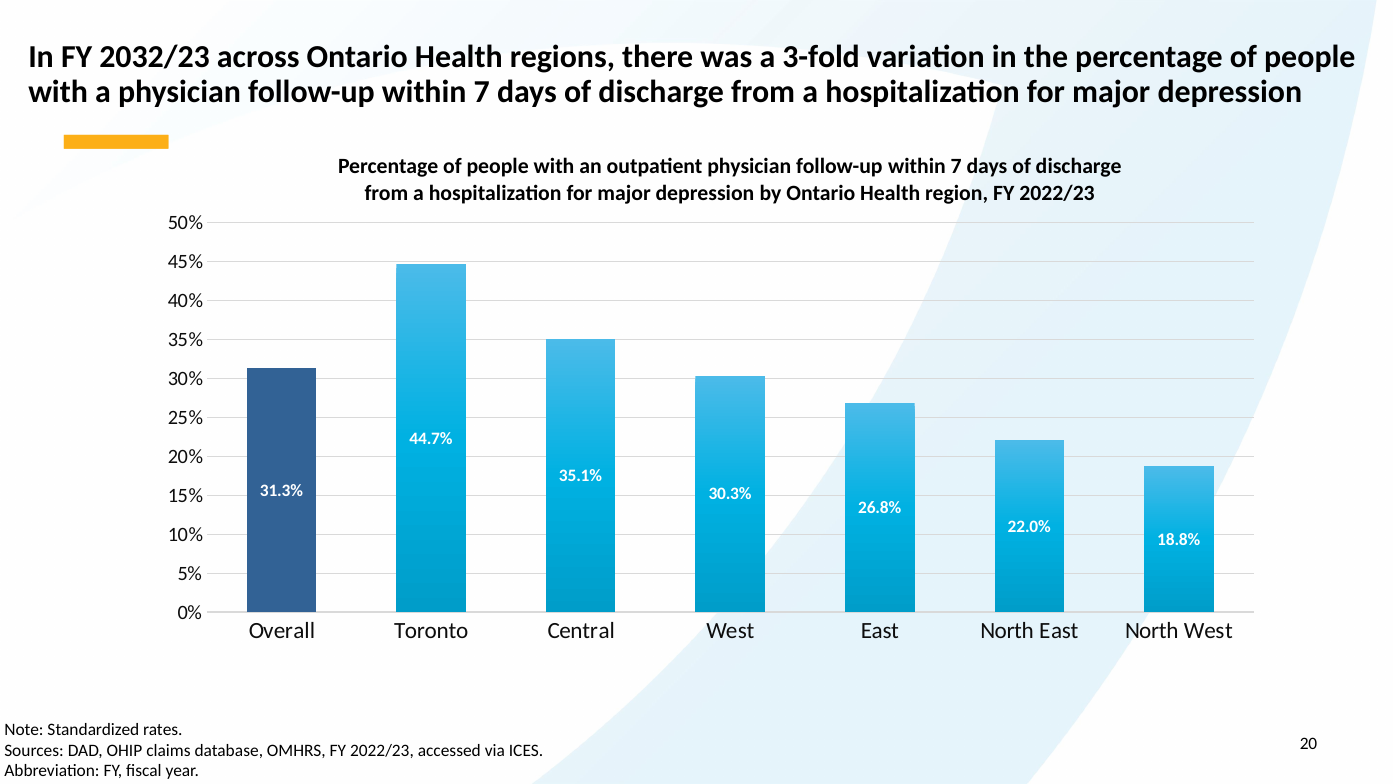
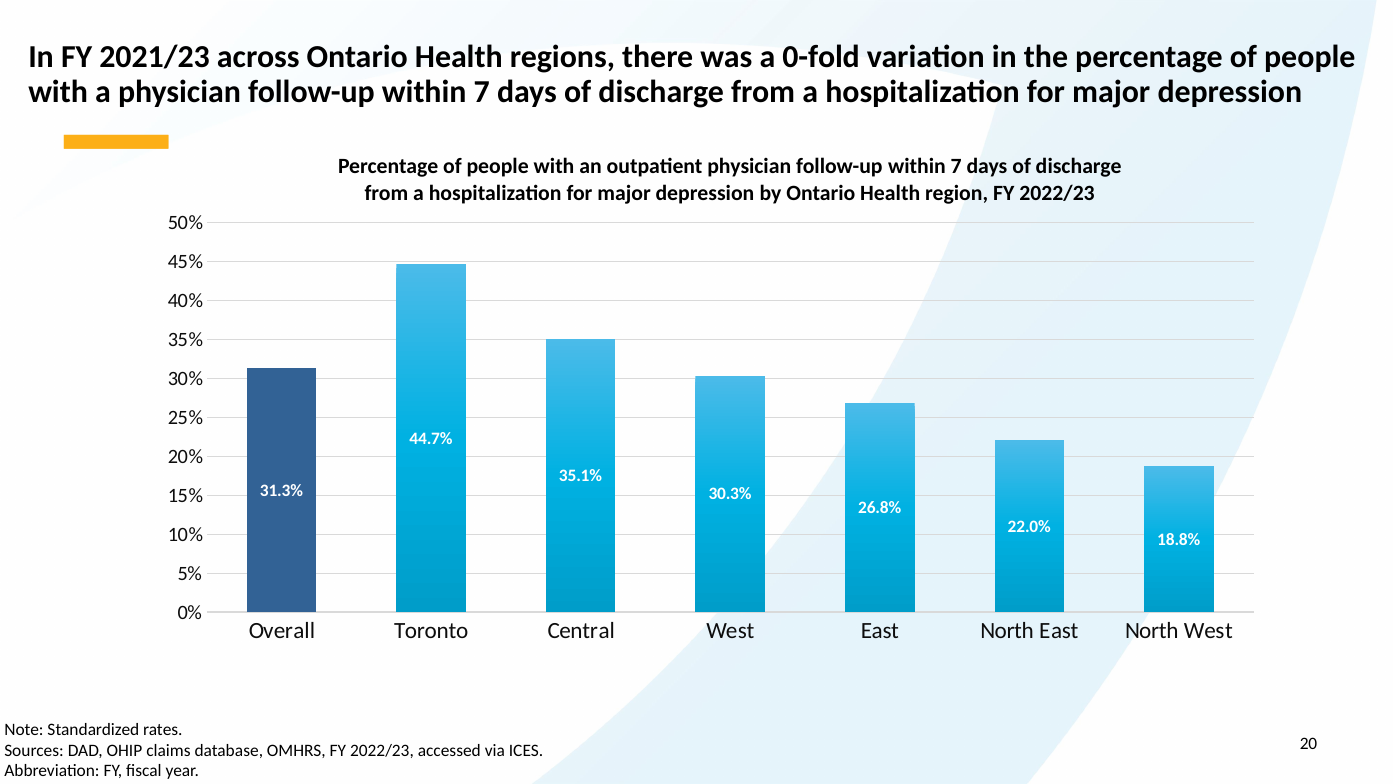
2032/23: 2032/23 -> 2021/23
3-fold: 3-fold -> 0-fold
